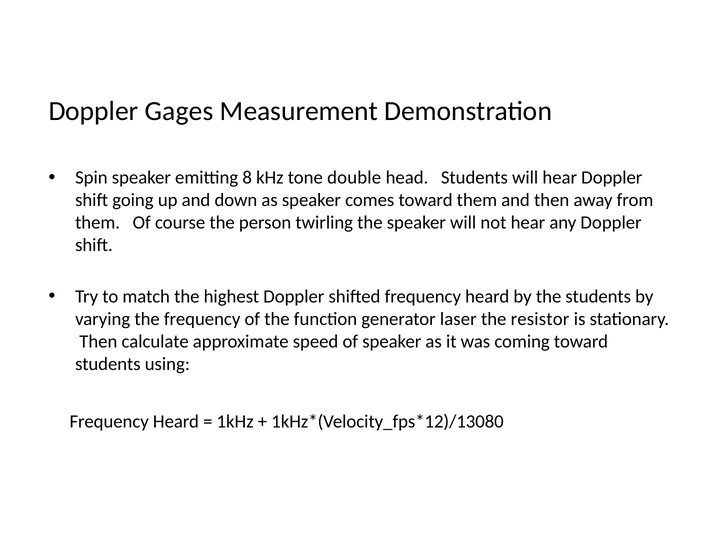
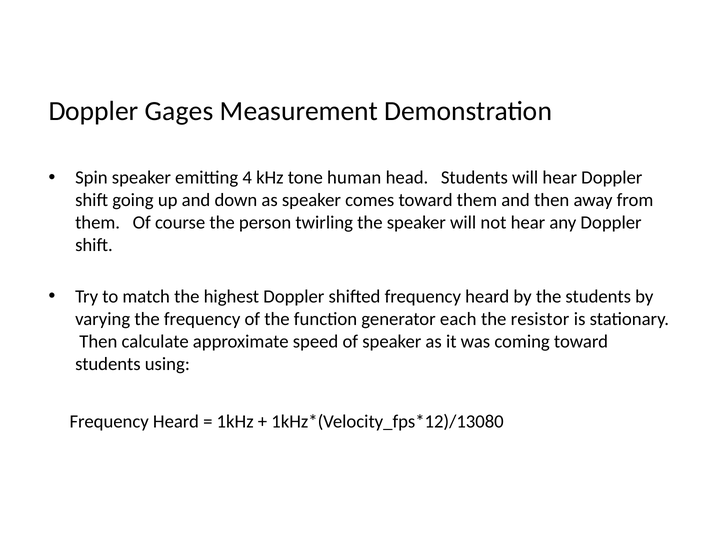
8: 8 -> 4
double: double -> human
laser: laser -> each
